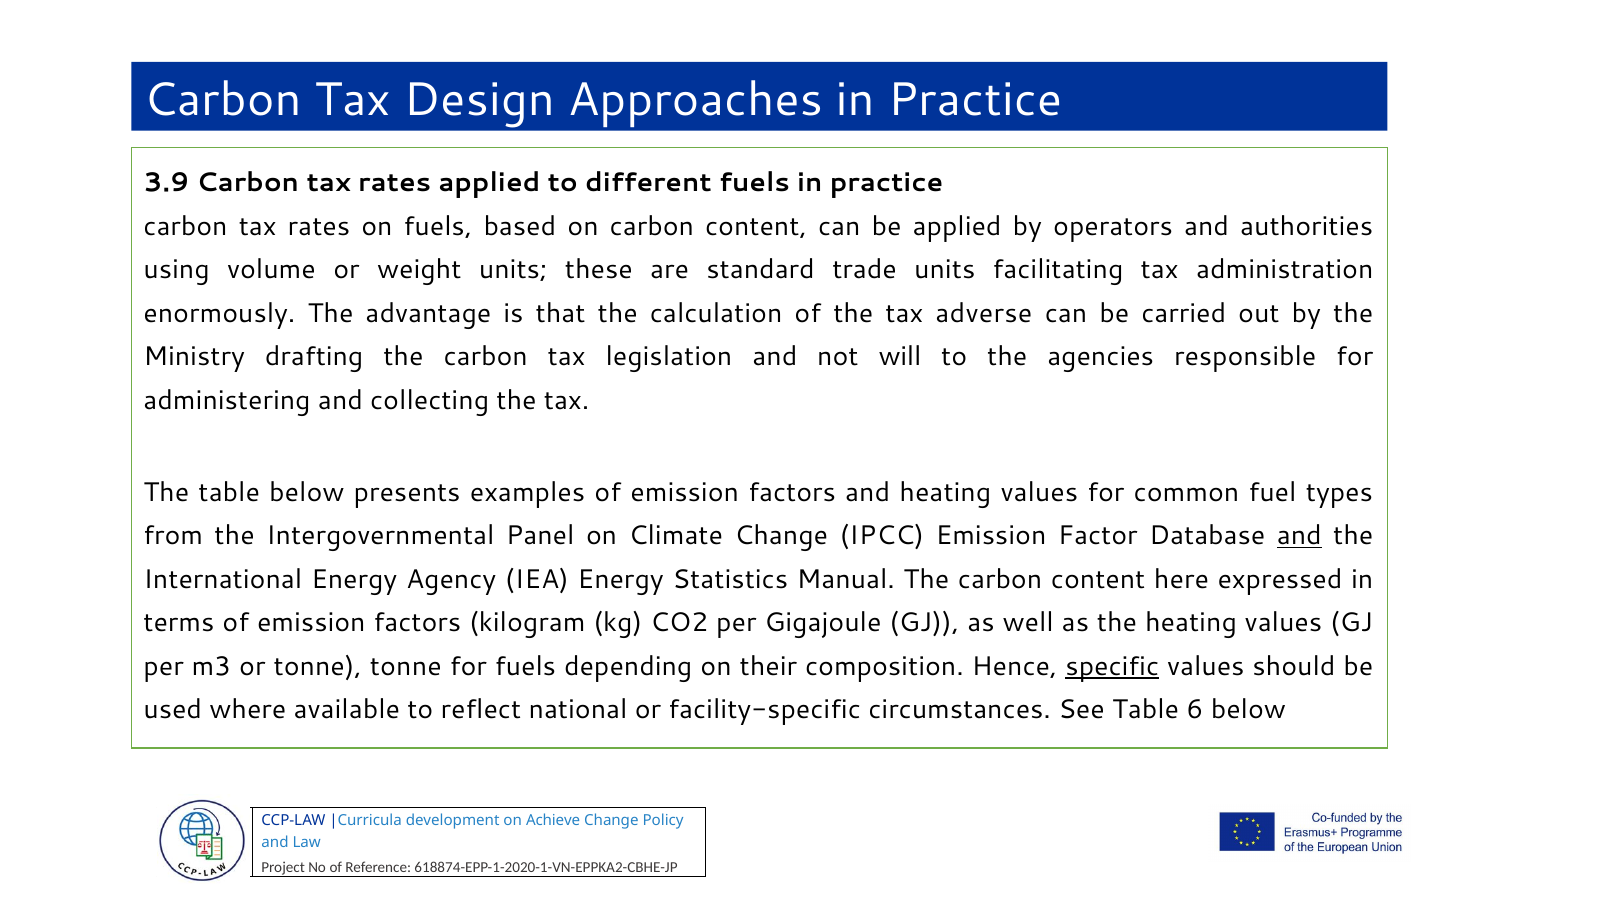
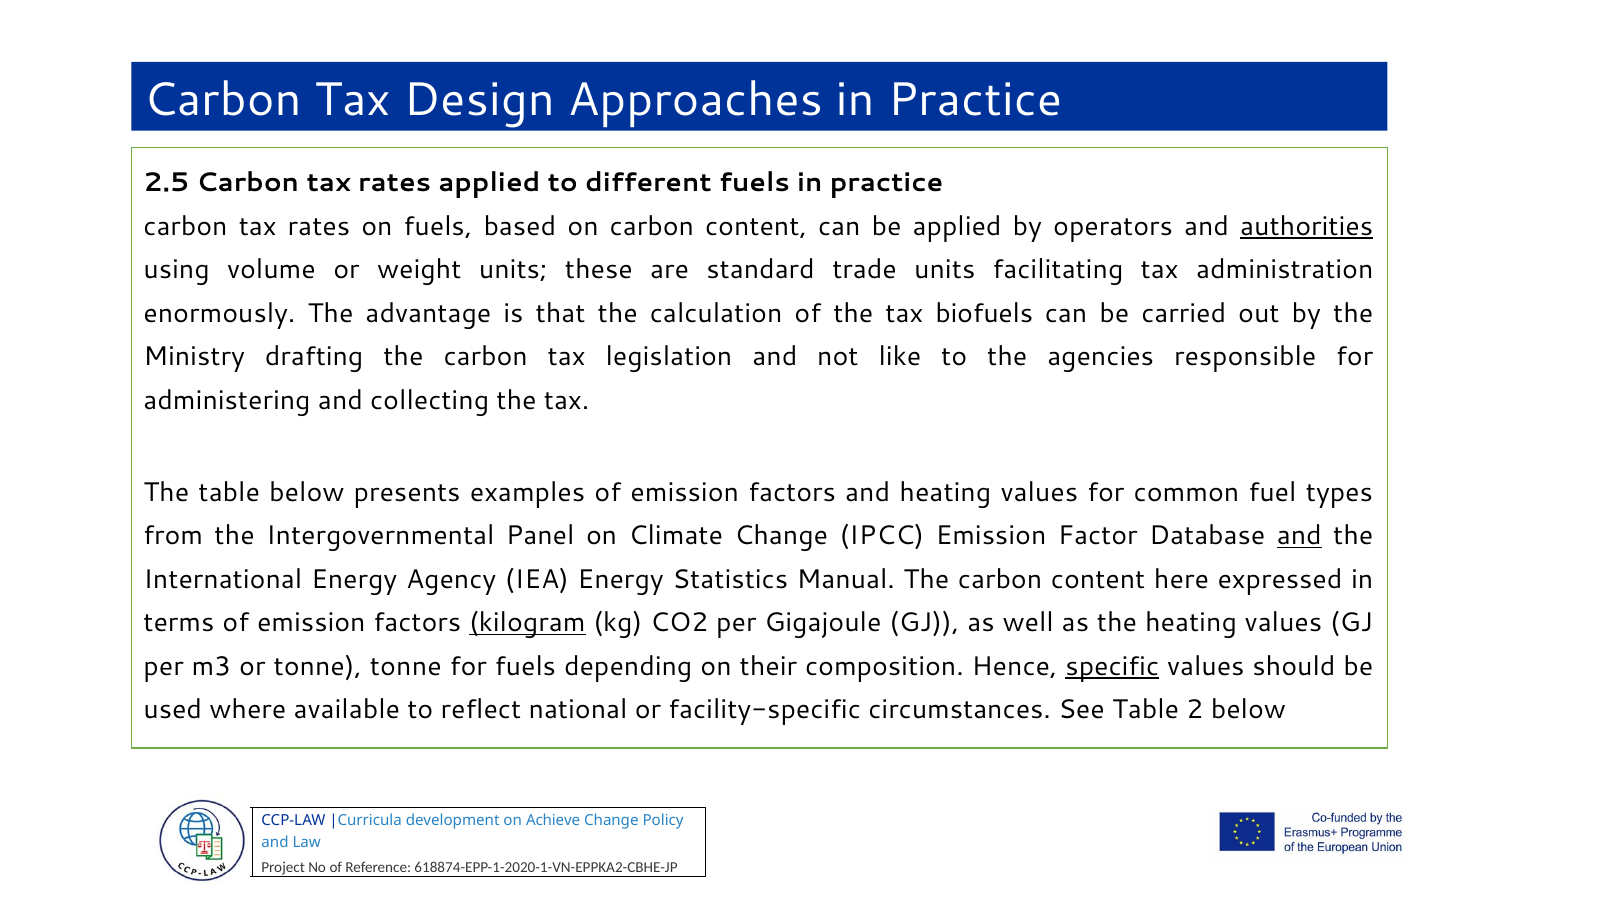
3.9: 3.9 -> 2.5
authorities underline: none -> present
adverse: adverse -> biofuels
will: will -> like
kilogram underline: none -> present
6: 6 -> 2
